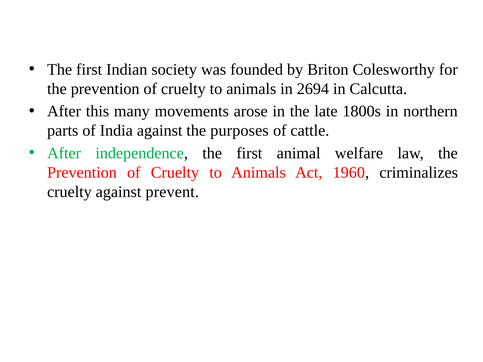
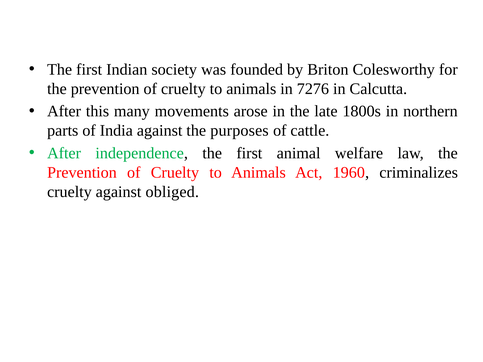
2694: 2694 -> 7276
prevent: prevent -> obliged
